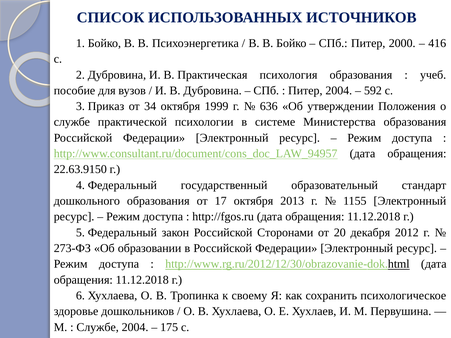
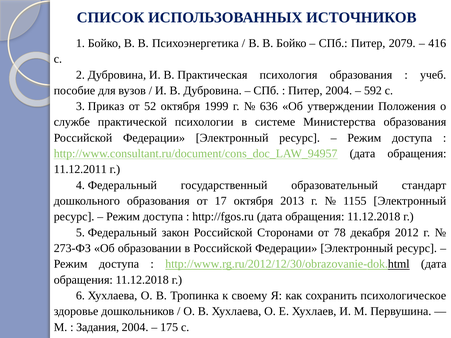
2000: 2000 -> 2079
34: 34 -> 52
22.63.9150: 22.63.9150 -> 11.12.2011
20: 20 -> 78
Службе at (98, 327): Службе -> Задания
